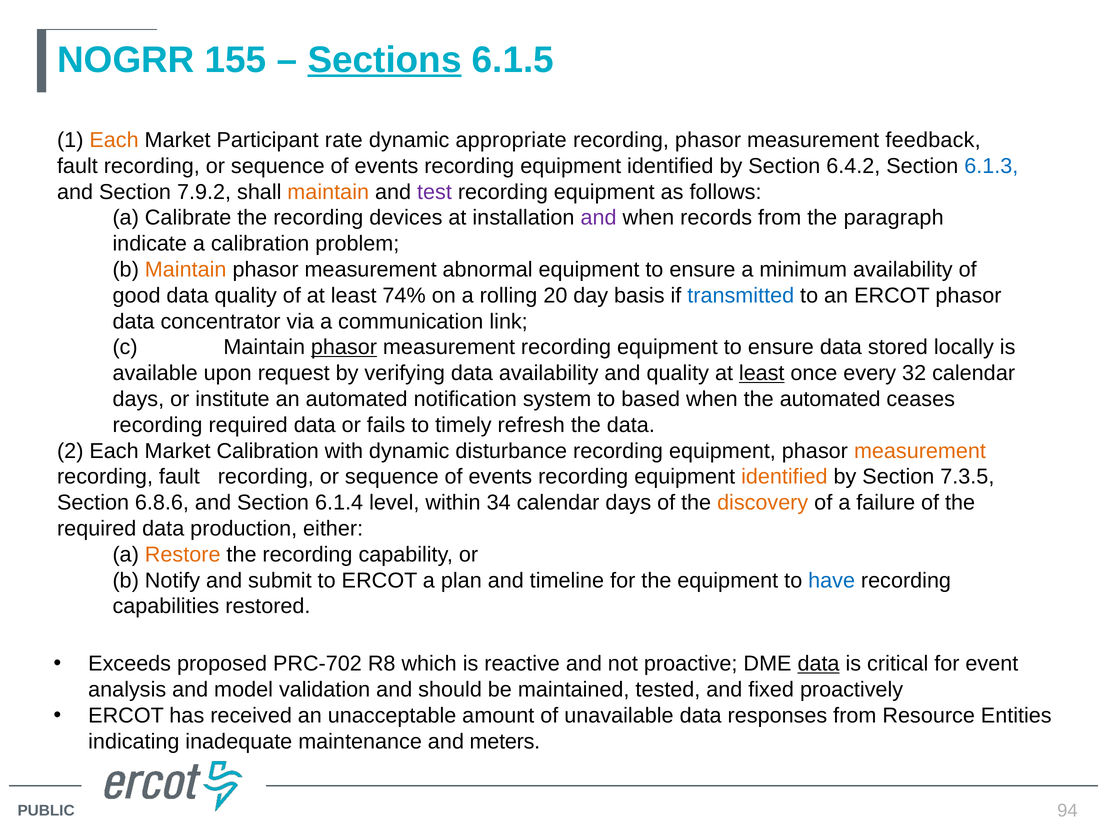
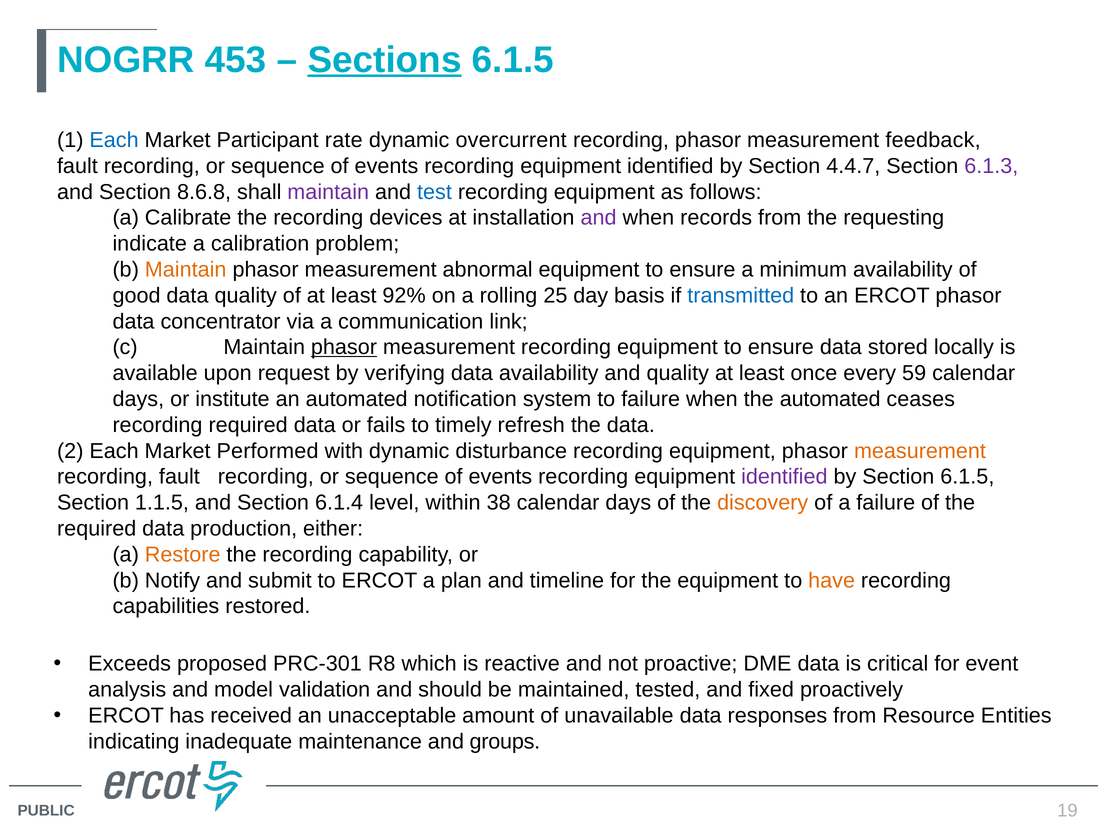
155: 155 -> 453
Each at (114, 140) colour: orange -> blue
appropriate: appropriate -> overcurrent
6.4.2: 6.4.2 -> 4.4.7
6.1.3 colour: blue -> purple
7.9.2: 7.9.2 -> 8.6.8
maintain at (328, 192) colour: orange -> purple
test colour: purple -> blue
paragraph: paragraph -> requesting
74%: 74% -> 92%
20: 20 -> 25
least at (762, 373) underline: present -> none
32: 32 -> 59
to based: based -> failure
Market Calibration: Calibration -> Performed
identified at (784, 477) colour: orange -> purple
Section 7.3.5: 7.3.5 -> 6.1.5
6.8.6: 6.8.6 -> 1.1.5
34: 34 -> 38
have colour: blue -> orange
PRC-702: PRC-702 -> PRC-301
data at (819, 664) underline: present -> none
meters: meters -> groups
94: 94 -> 19
